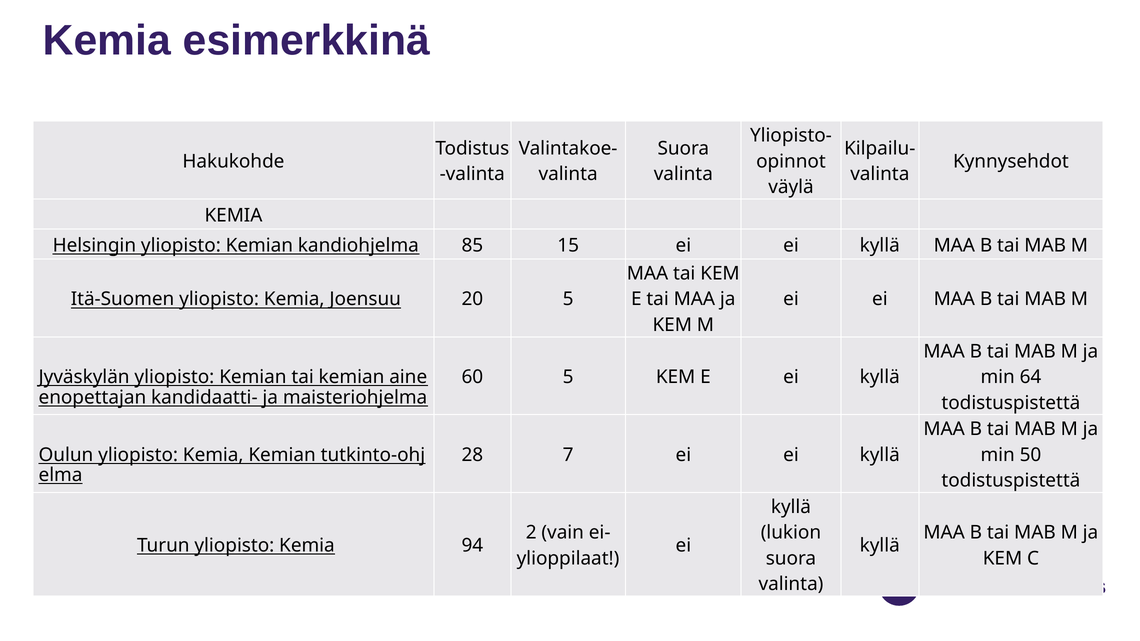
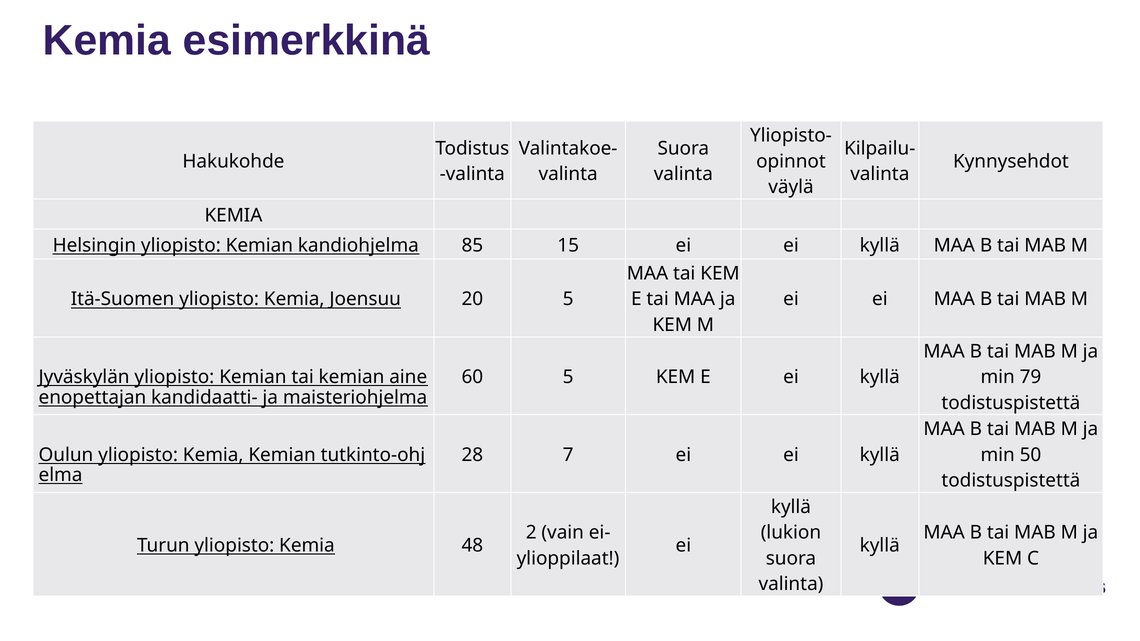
64: 64 -> 79
94: 94 -> 48
